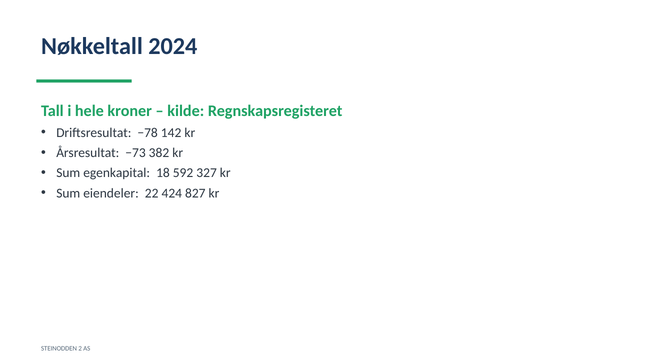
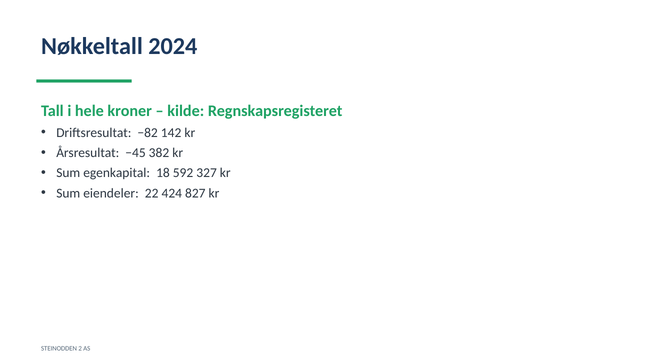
−78: −78 -> −82
−73: −73 -> −45
